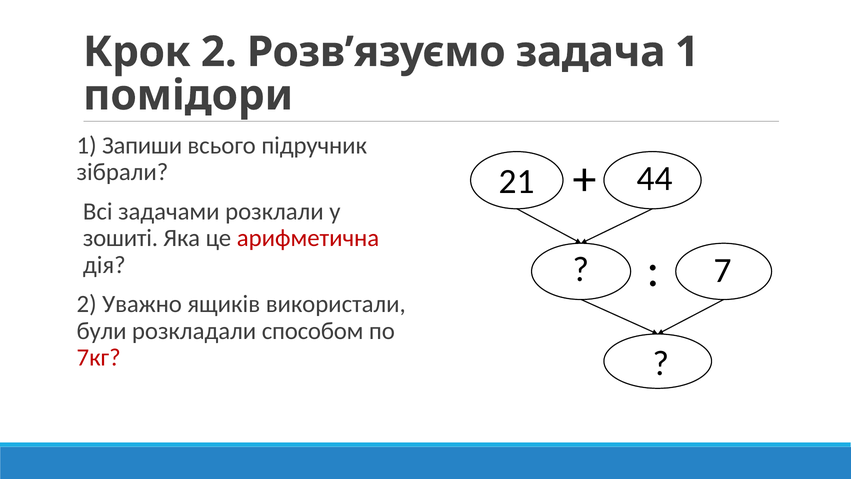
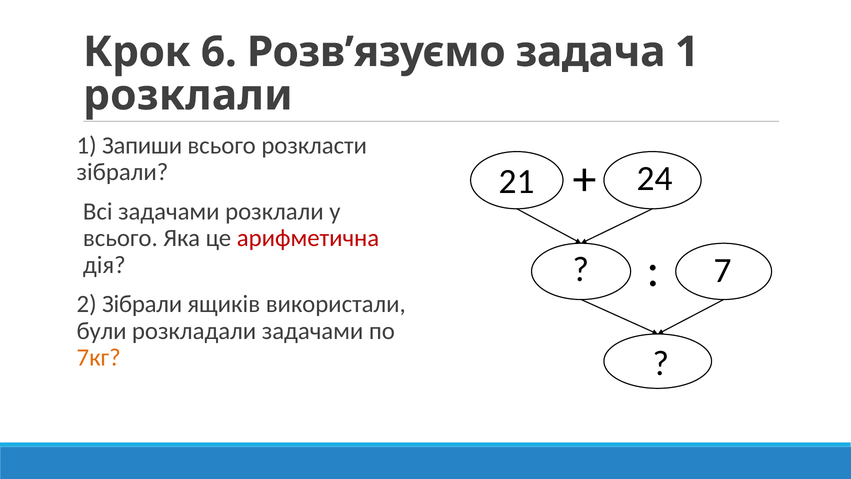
Крок 2: 2 -> 6
помідори at (188, 95): помідори -> розклали
підручник: підручник -> розкласти
44: 44 -> 24
зошиті at (120, 238): зошиті -> всього
2 Уважно: Уважно -> Зібрали
розкладали способом: способом -> задачами
7кг colour: red -> orange
